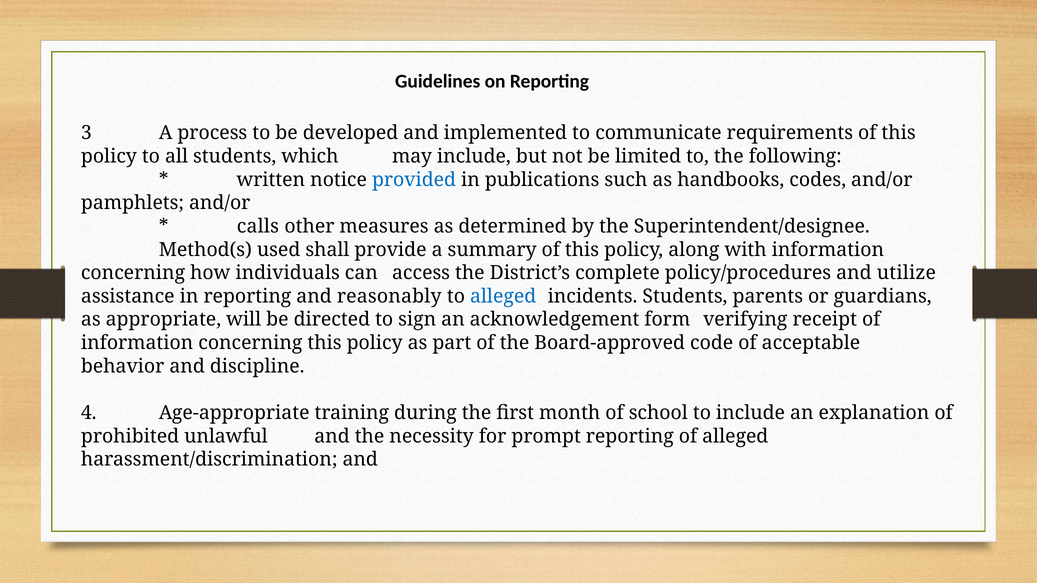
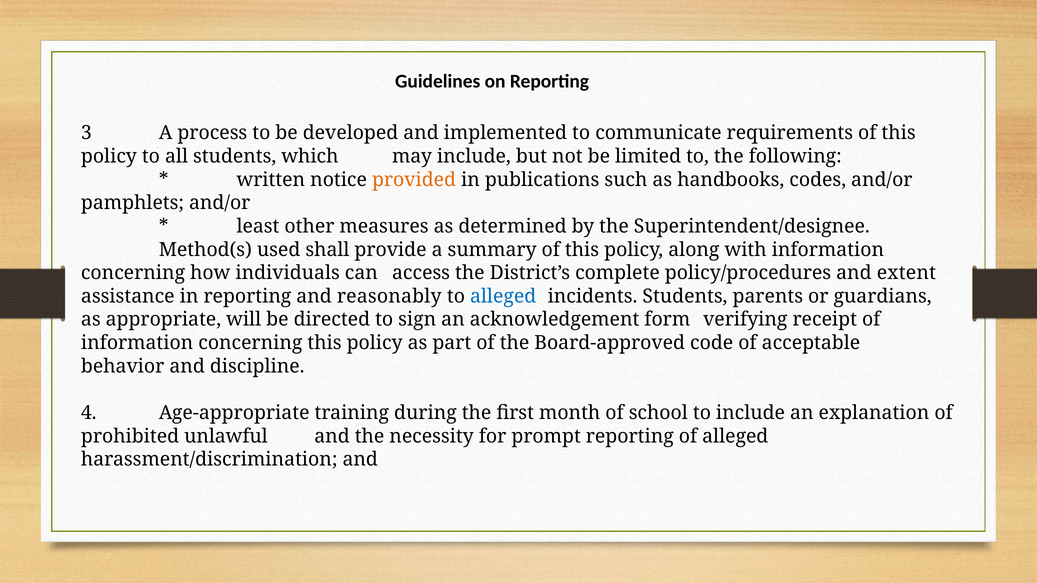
provided colour: blue -> orange
calls: calls -> least
utilize: utilize -> extent
